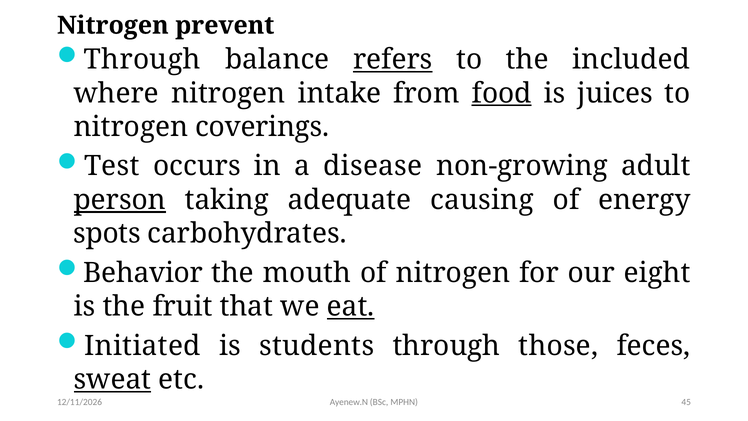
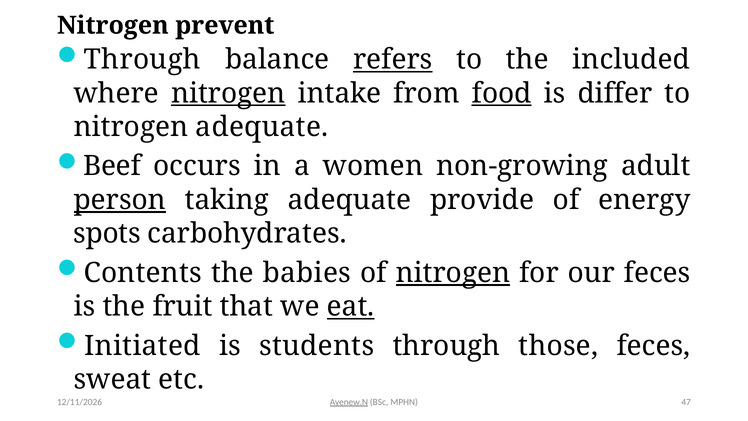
nitrogen at (228, 93) underline: none -> present
juices: juices -> differ
nitrogen coverings: coverings -> adequate
Test: Test -> Beef
disease: disease -> women
causing: causing -> provide
Behavior: Behavior -> Contents
mouth: mouth -> babies
nitrogen at (453, 273) underline: none -> present
our eight: eight -> feces
sweat underline: present -> none
Ayenew.N underline: none -> present
45: 45 -> 47
